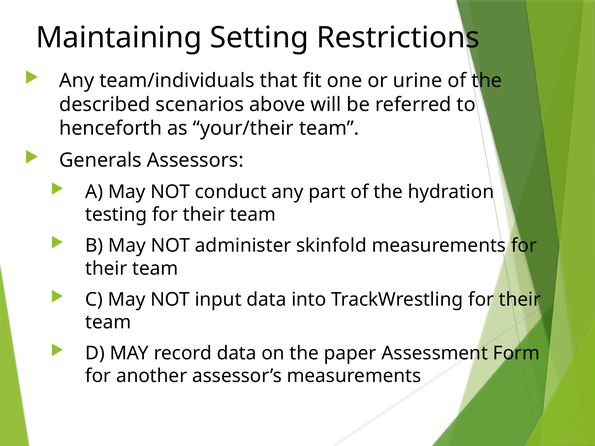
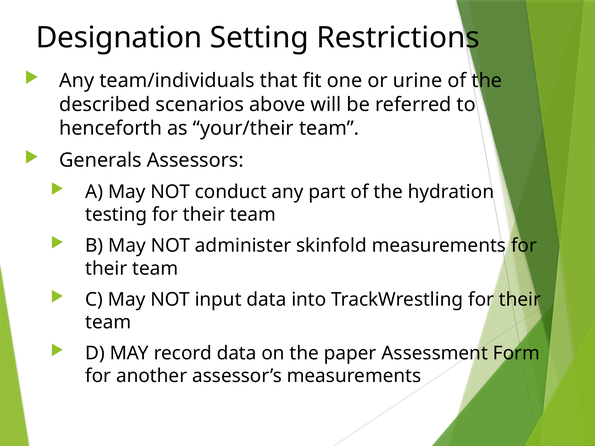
Maintaining: Maintaining -> Designation
